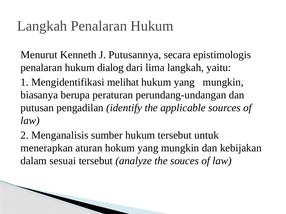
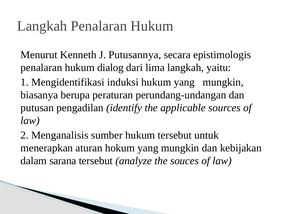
melihat: melihat -> induksi
sesuai: sesuai -> sarana
